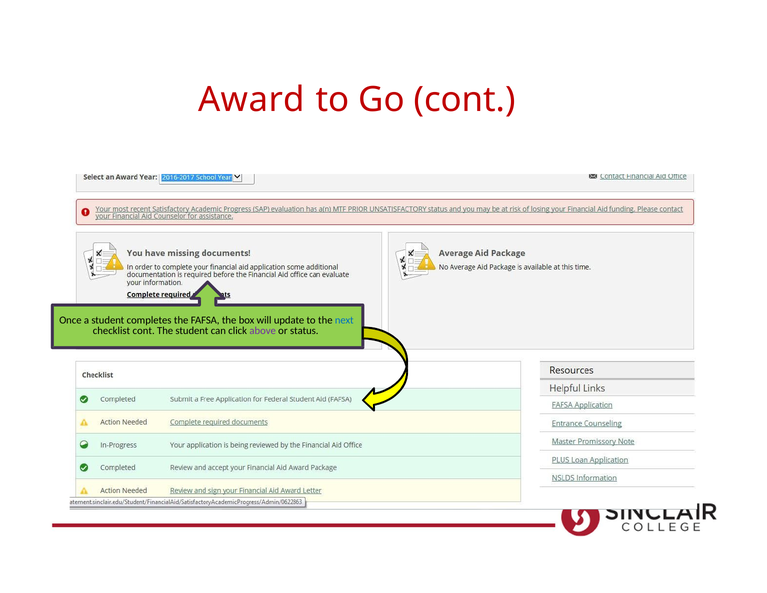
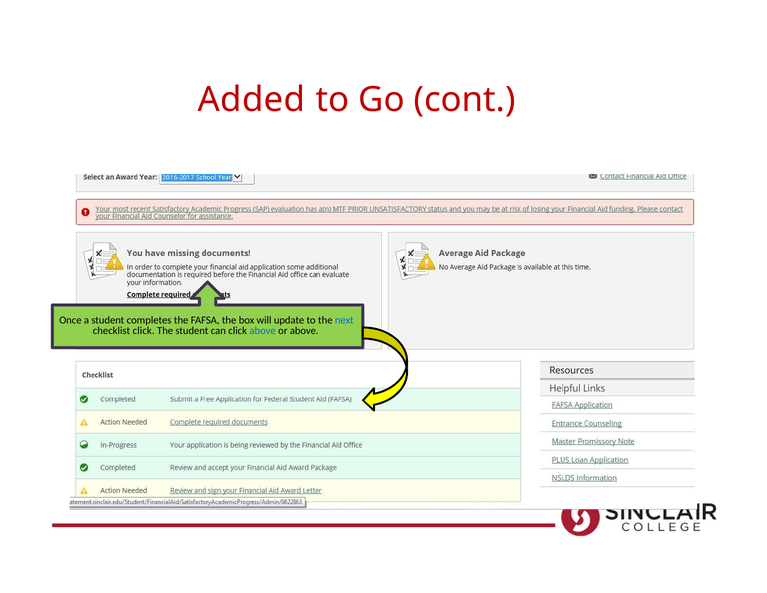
Award: Award -> Added
checklist cont: cont -> click
above at (263, 330) colour: purple -> blue
or status: status -> above
